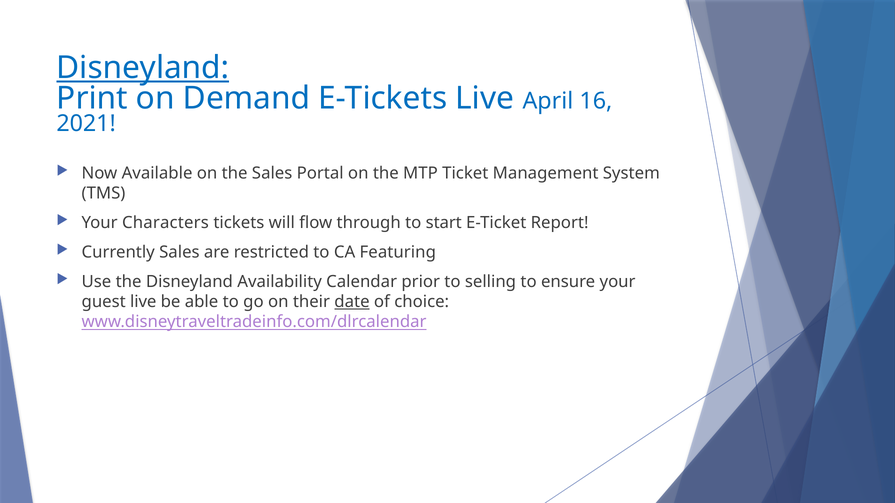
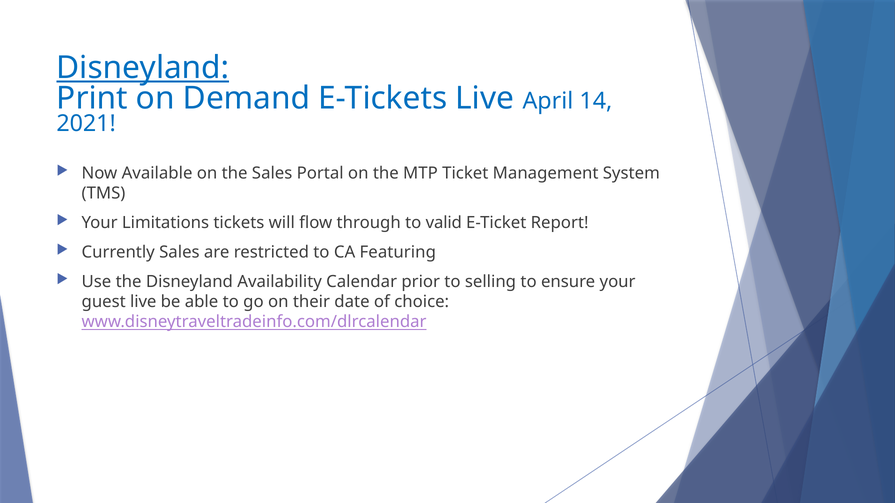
16: 16 -> 14
Characters: Characters -> Limitations
start: start -> valid
date underline: present -> none
